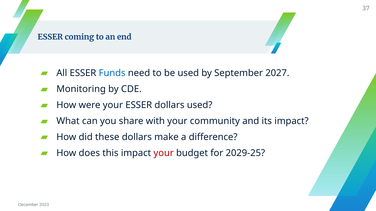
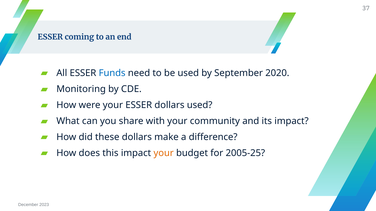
2027: 2027 -> 2020
your at (164, 153) colour: red -> orange
2029-25: 2029-25 -> 2005-25
